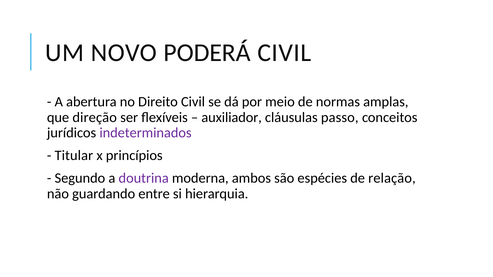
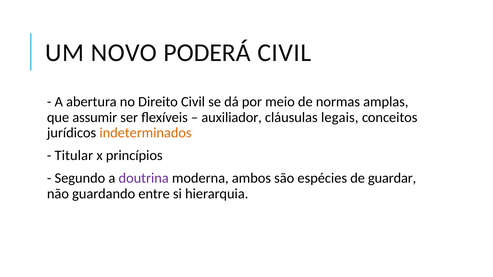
direção: direção -> assumir
passo: passo -> legais
indeterminados colour: purple -> orange
relação: relação -> guardar
